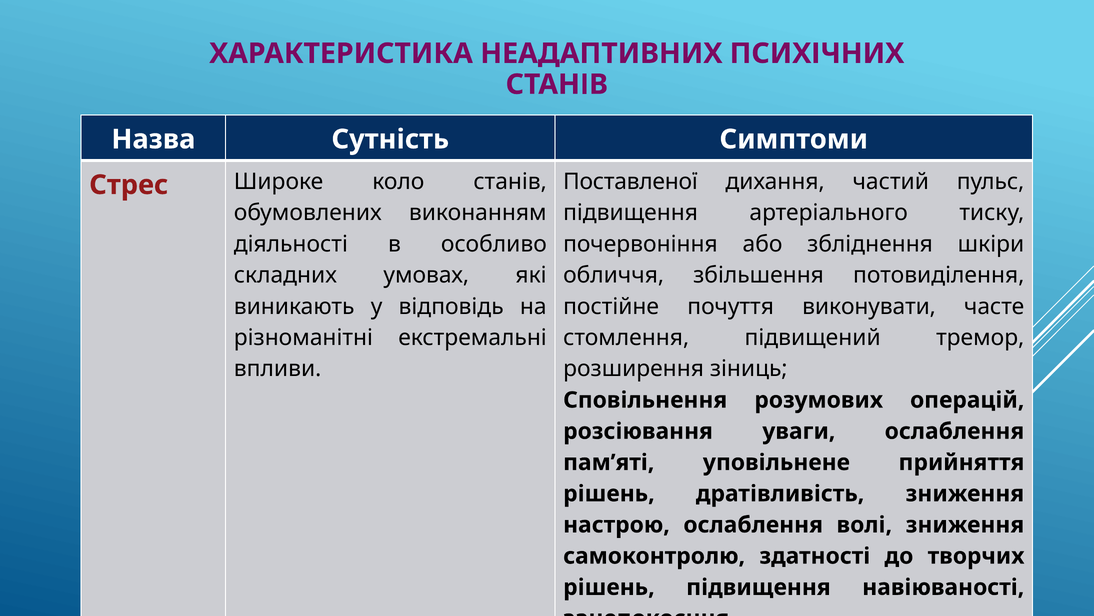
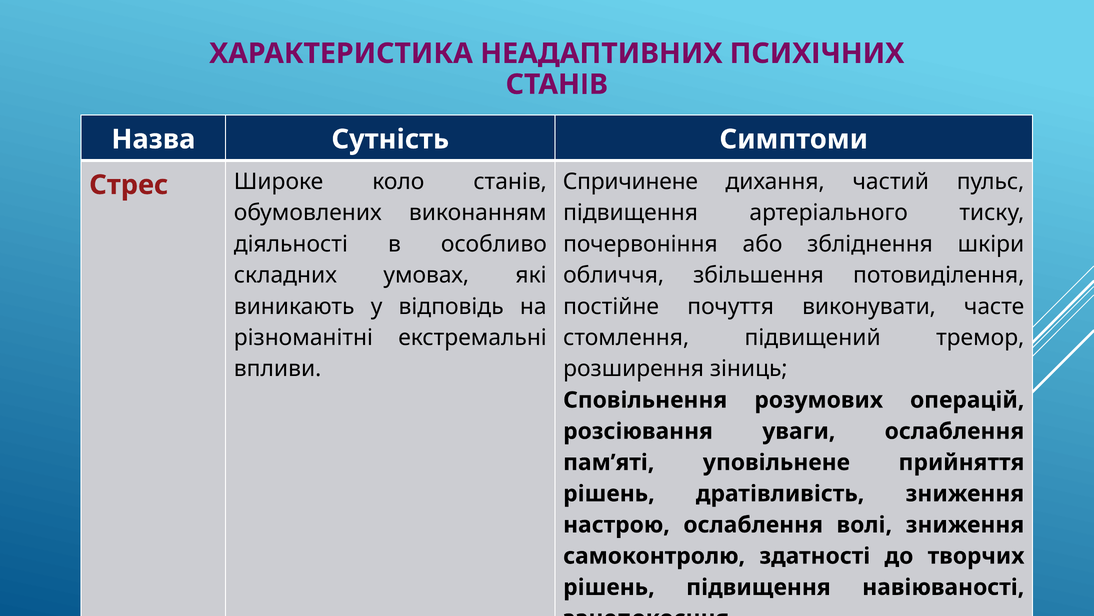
Поставленої: Поставленої -> Спричинене
